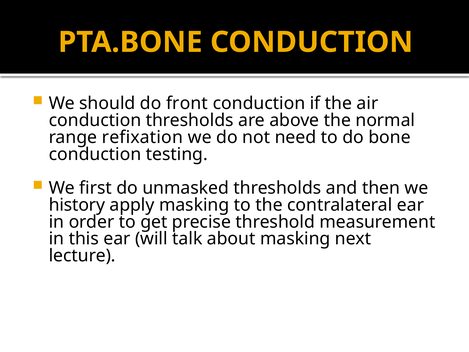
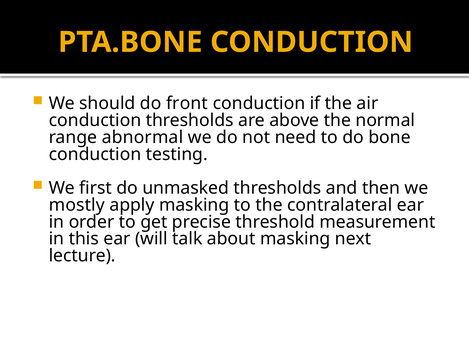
refixation: refixation -> abnormal
history: history -> mostly
